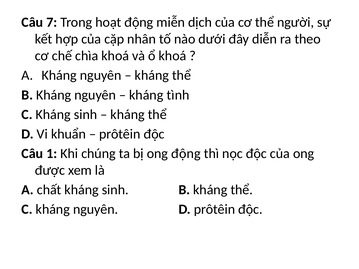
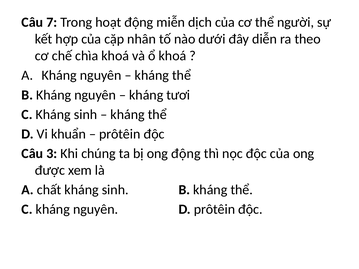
tình: tình -> tươi
1: 1 -> 3
